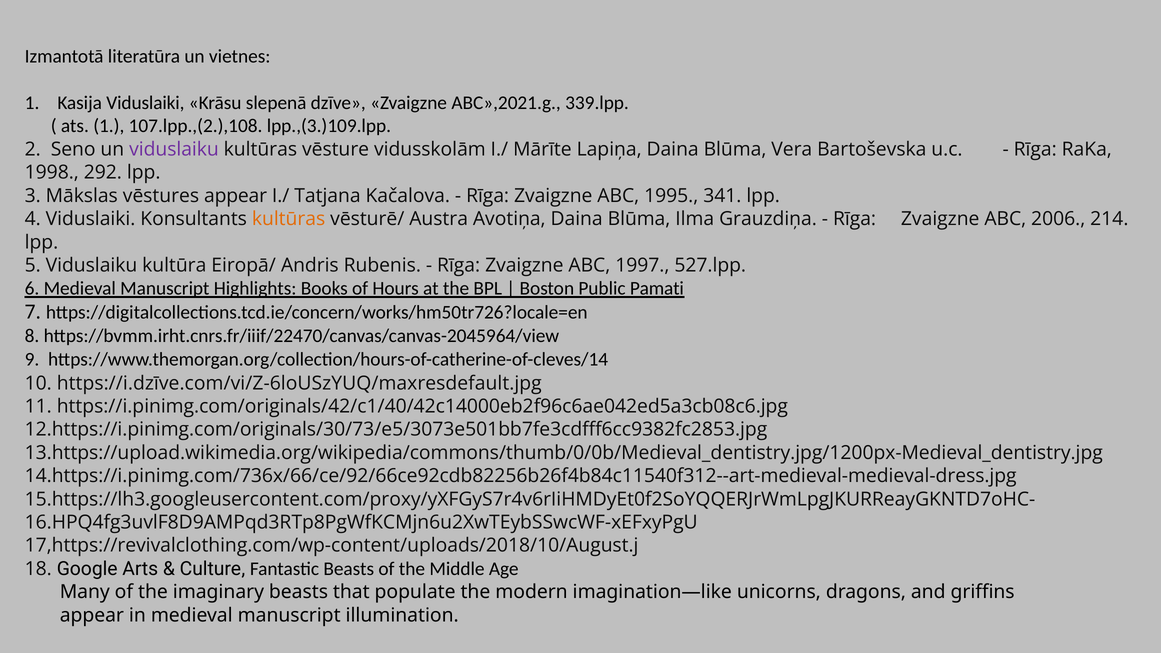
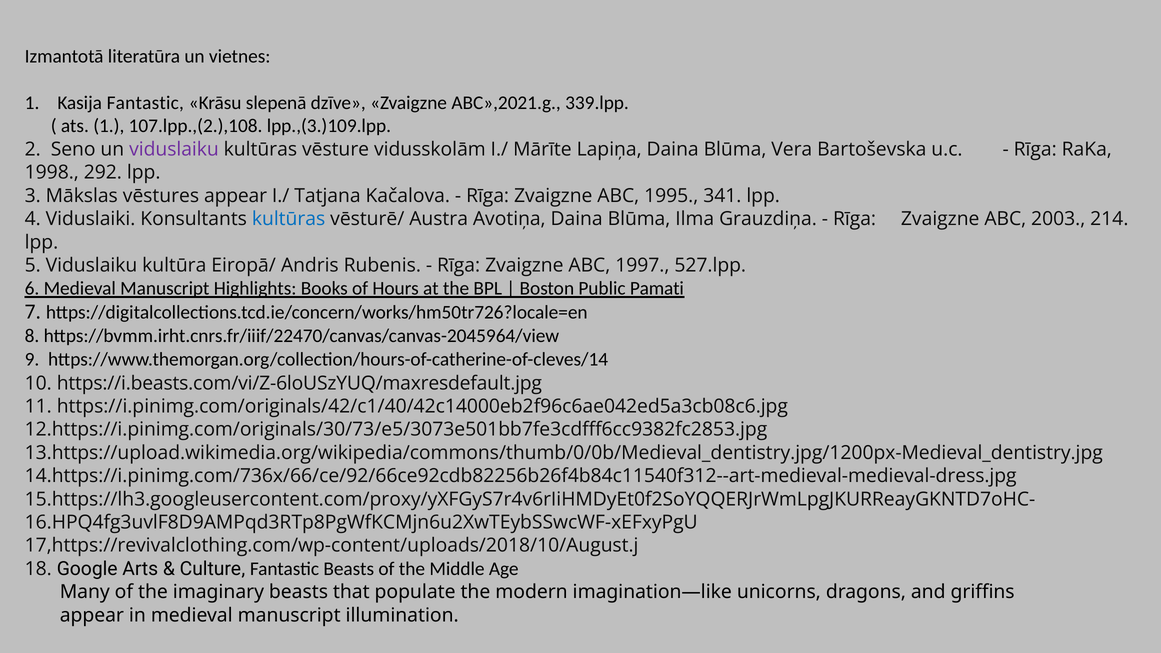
Kasija Viduslaiki: Viduslaiki -> Fantastic
kultūras at (289, 219) colour: orange -> blue
2006: 2006 -> 2003
https://i.dzīve.com/vi/Z-6loUSzYUQ/maxresdefault.jpg: https://i.dzīve.com/vi/Z-6loUSzYUQ/maxresdefault.jpg -> https://i.beasts.com/vi/Z-6loUSzYUQ/maxresdefault.jpg
